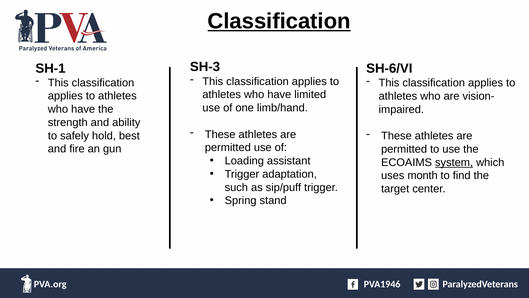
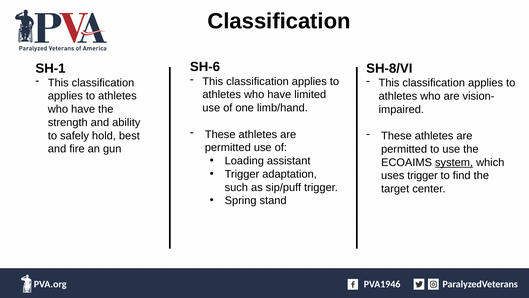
Classification at (279, 21) underline: present -> none
SH-3: SH-3 -> SH-6
SH-6/VI: SH-6/VI -> SH-8/VI
uses month: month -> trigger
